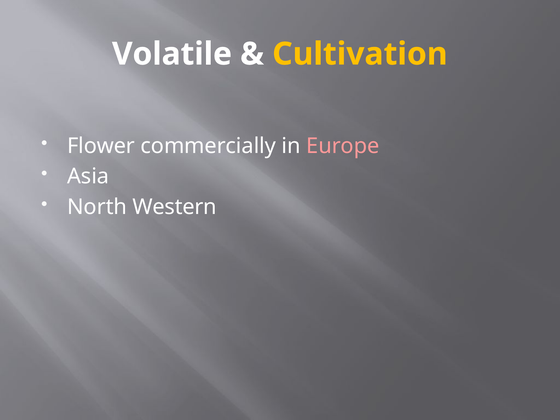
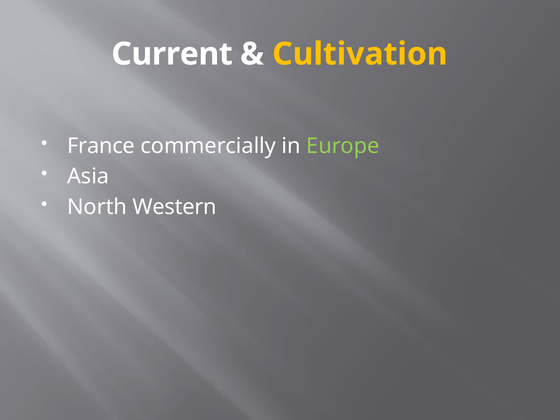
Volatile: Volatile -> Current
Flower: Flower -> France
Europe colour: pink -> light green
